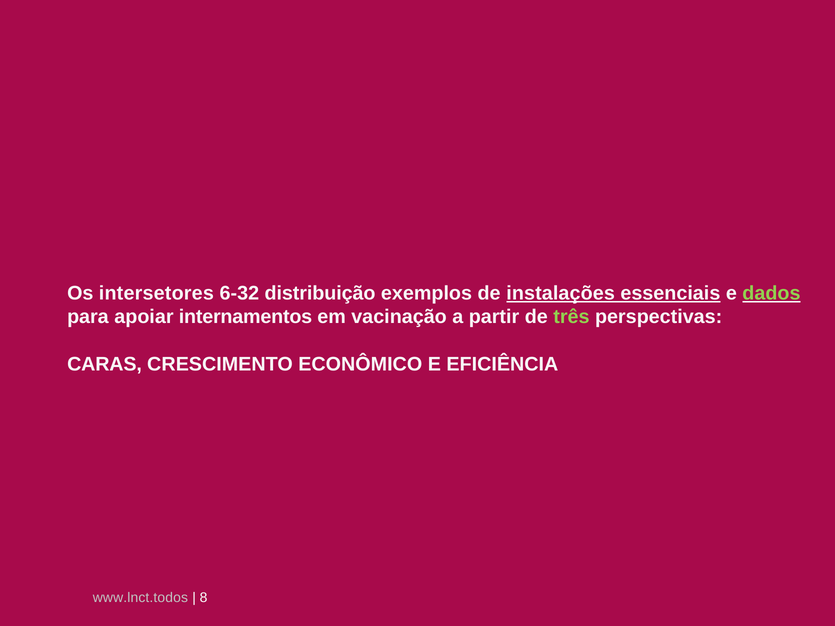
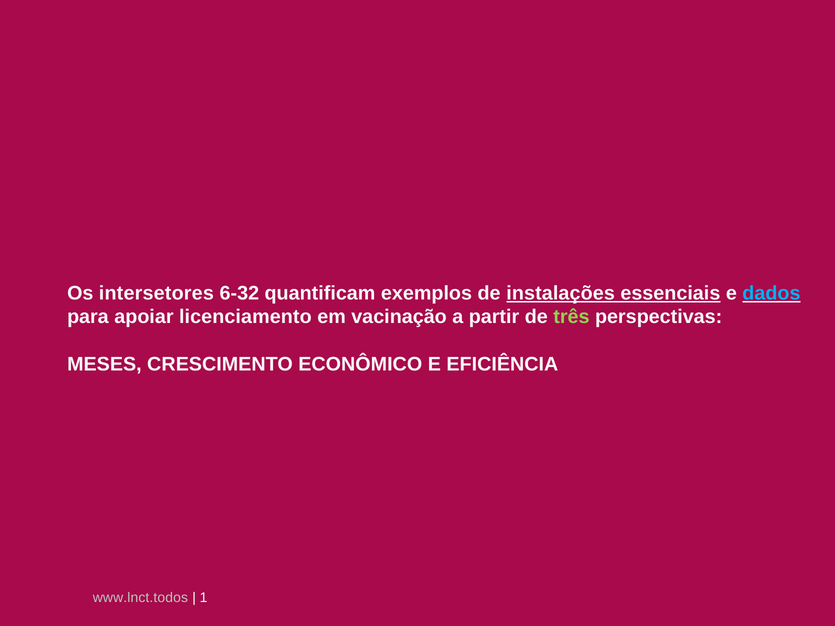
distribuição: distribuição -> quantificam
dados colour: light green -> light blue
internamentos: internamentos -> licenciamento
CARAS: CARAS -> MESES
8: 8 -> 1
